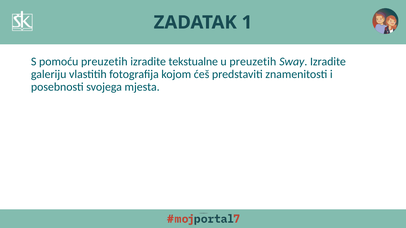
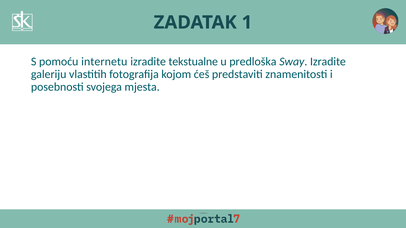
pomoću preuzetih: preuzetih -> internetu
u preuzetih: preuzetih -> predloška
